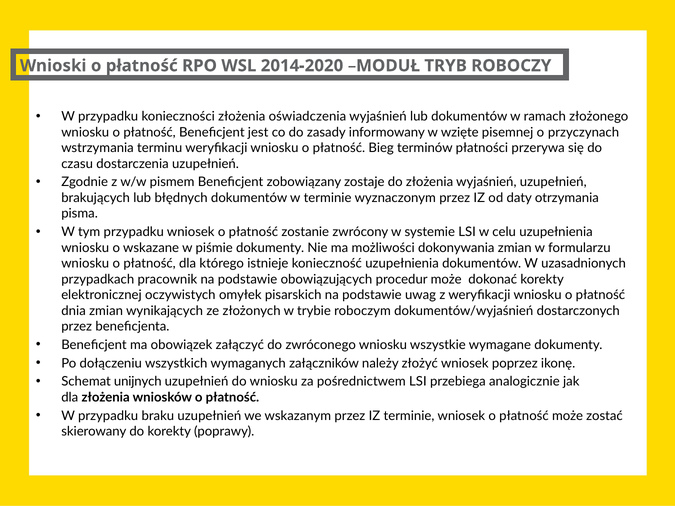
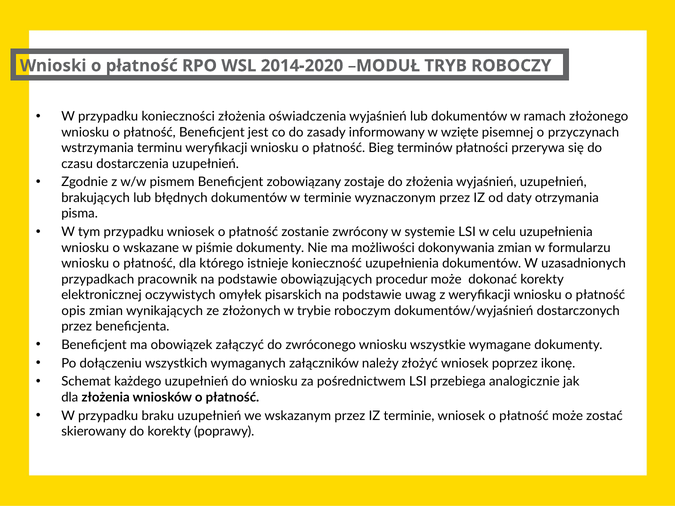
dnia: dnia -> opis
unijnych: unijnych -> każdego
